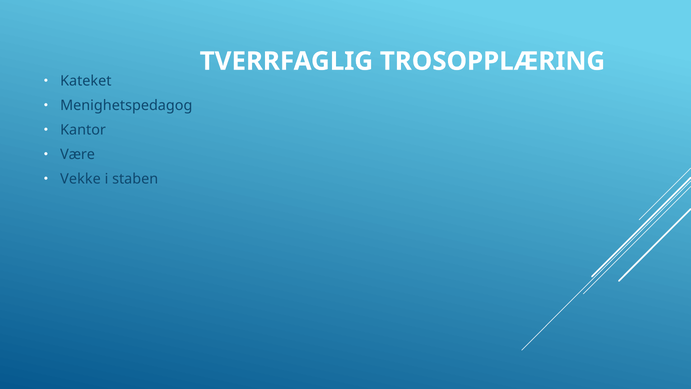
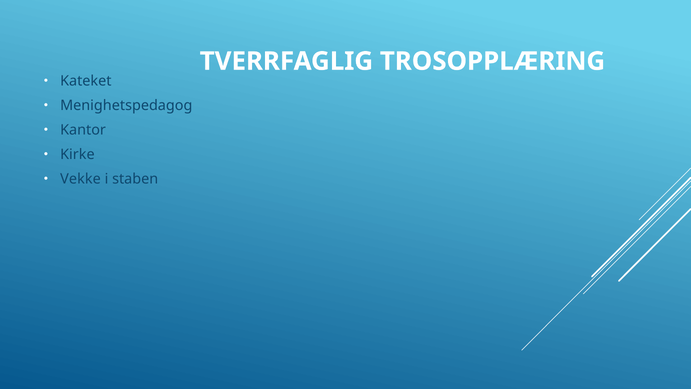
Være: Være -> Kirke
